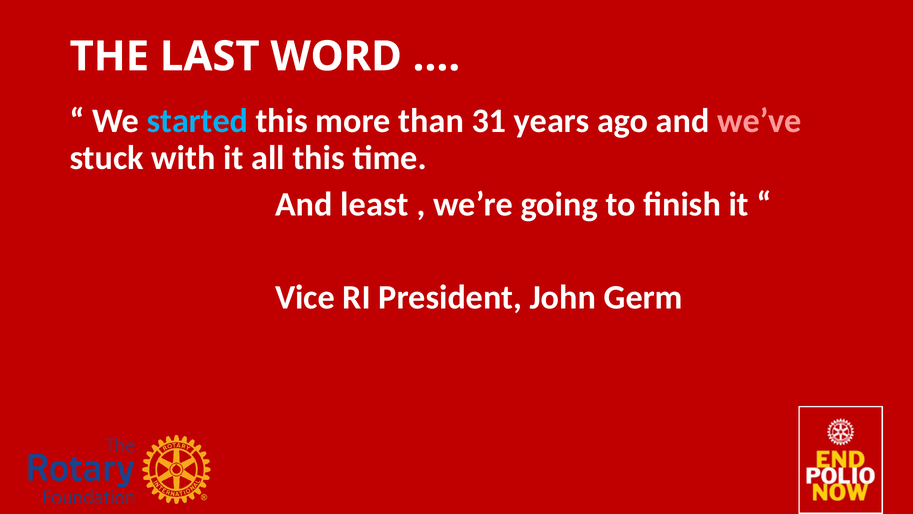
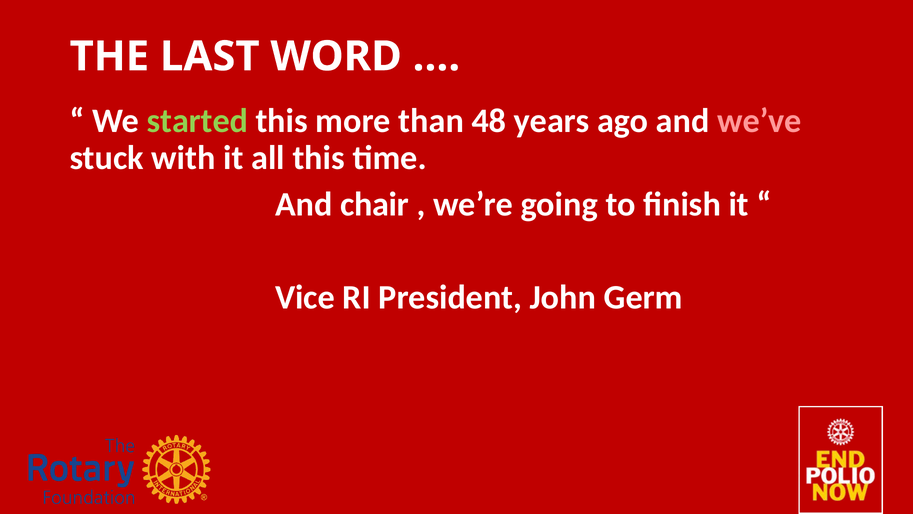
started colour: light blue -> light green
31: 31 -> 48
least: least -> chair
